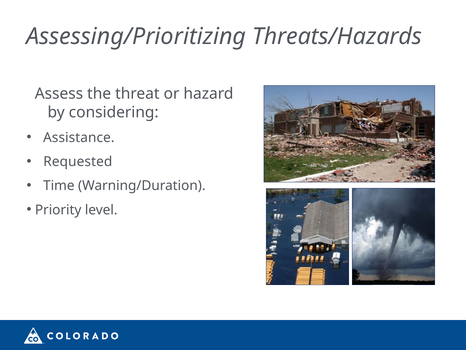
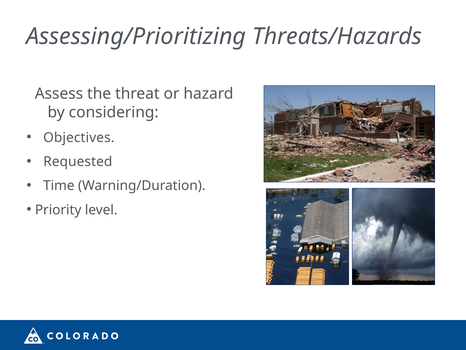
Assistance: Assistance -> Objectives
